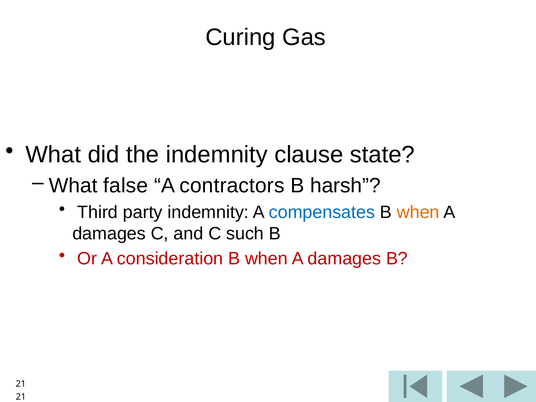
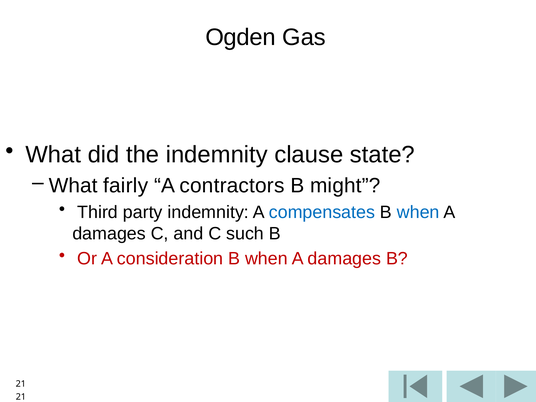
Curing: Curing -> Ogden
false: false -> fairly
harsh: harsh -> might
when at (418, 212) colour: orange -> blue
